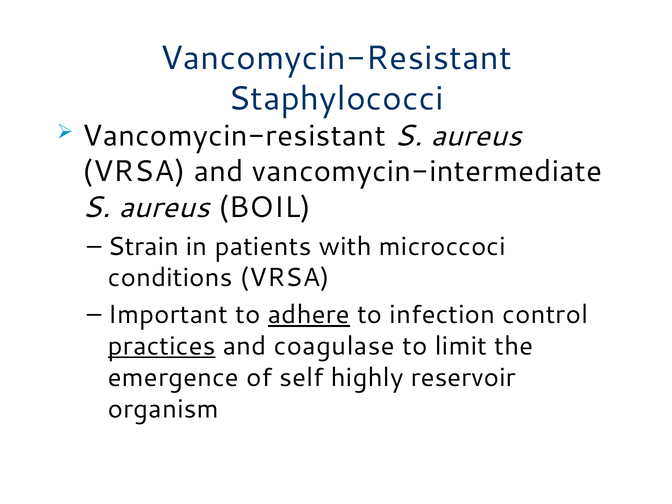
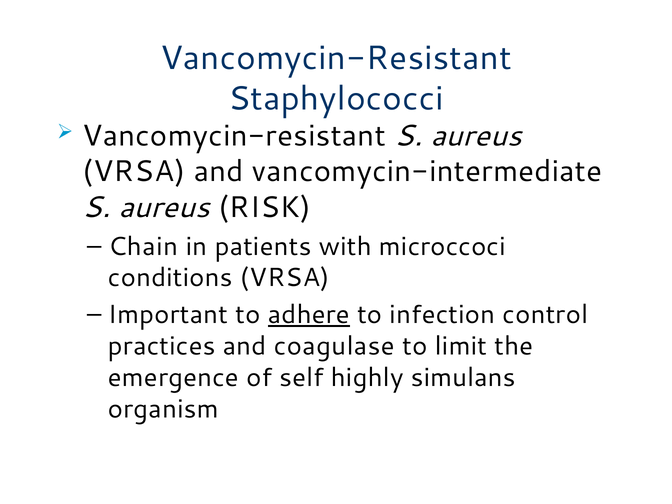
BOIL: BOIL -> RISK
Strain: Strain -> Chain
practices underline: present -> none
reservoir: reservoir -> simulans
